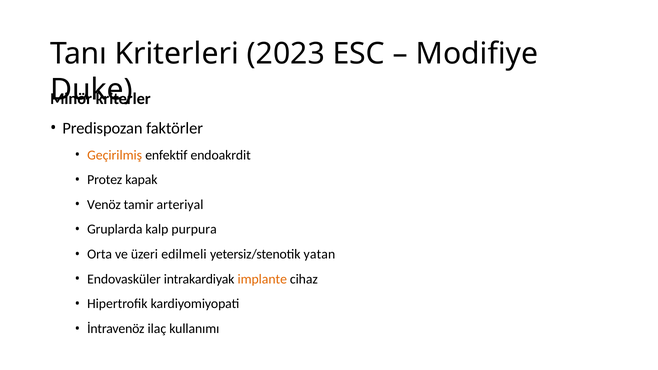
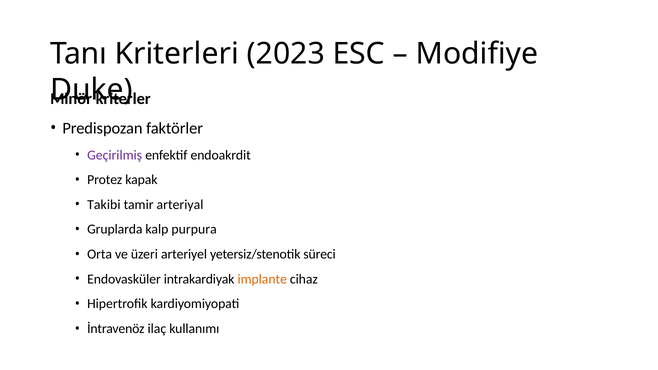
Geçirilmiş colour: orange -> purple
Venöz: Venöz -> Takibi
edilmeli: edilmeli -> arteriyel
yatan: yatan -> süreci
